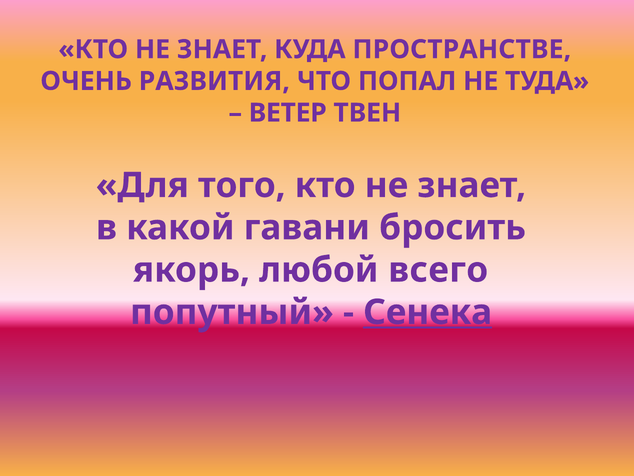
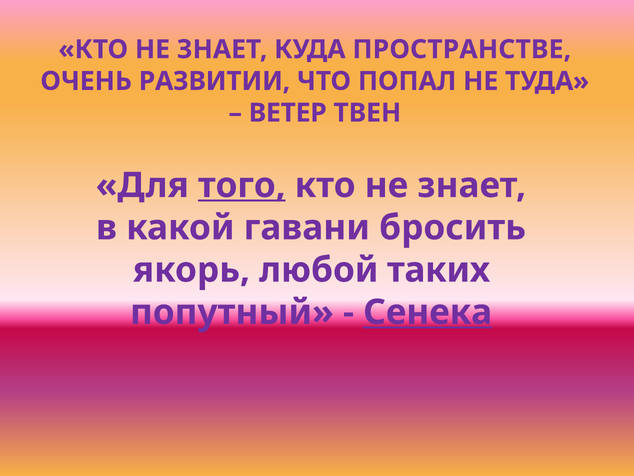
РАЗВИТИЯ: РАЗВИТИЯ -> РАЗВИТИИ
того underline: none -> present
всего: всего -> таких
